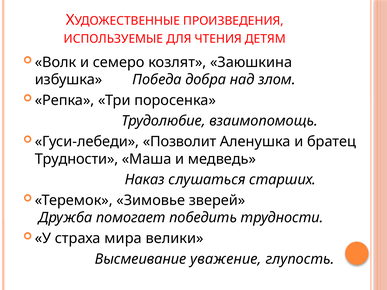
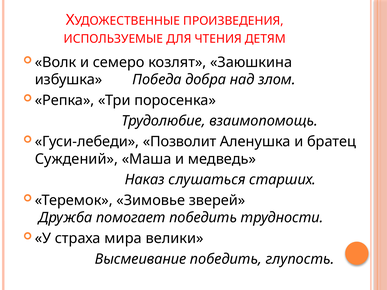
Трудности at (76, 159): Трудности -> Суждений
Высмеивание уважение: уважение -> победить
